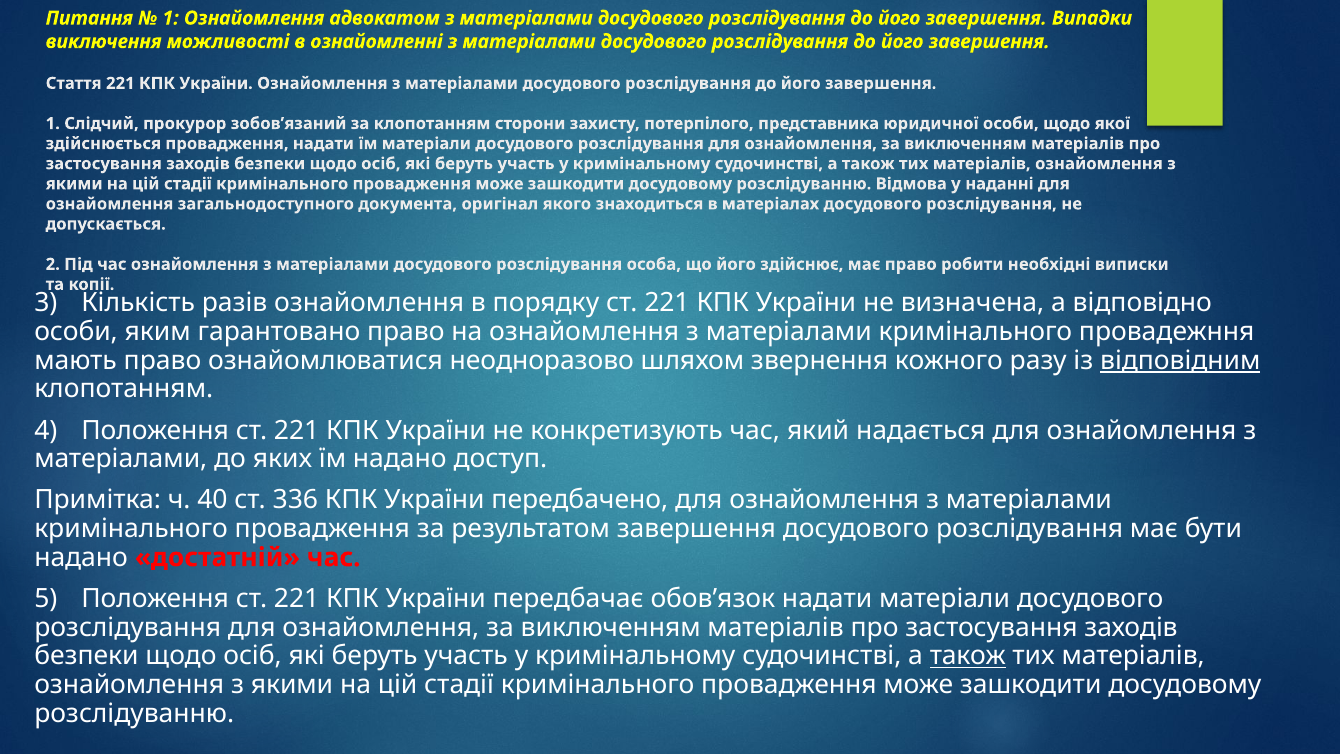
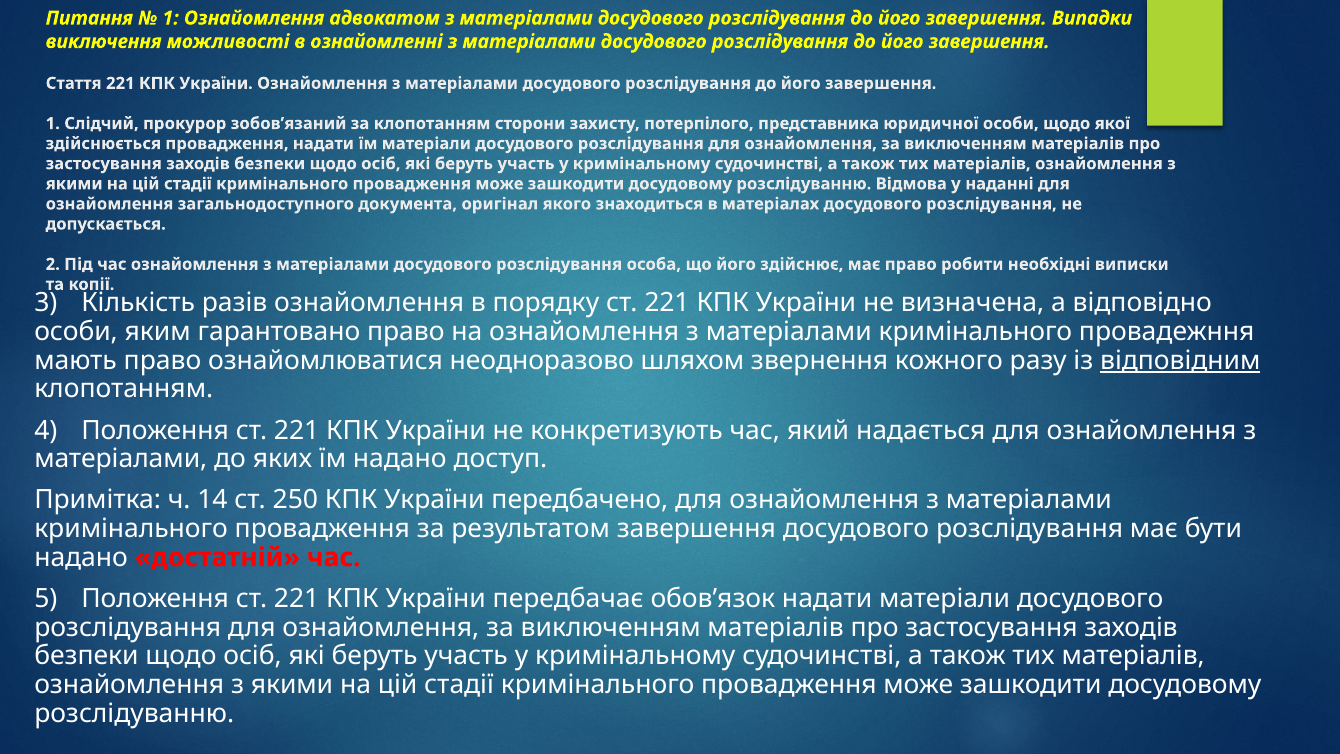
40: 40 -> 14
336: 336 -> 250
також at (968, 656) underline: present -> none
